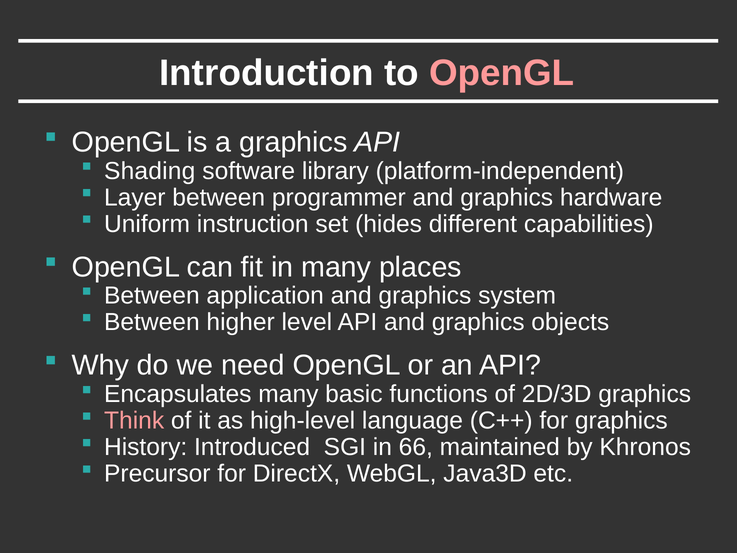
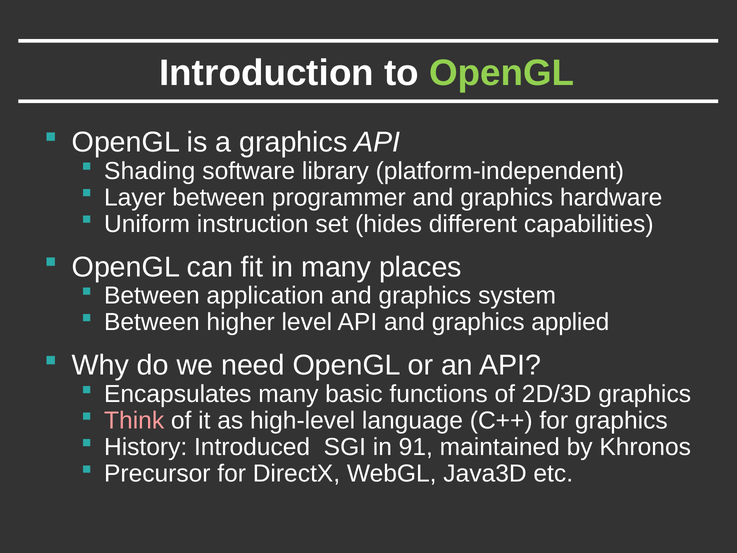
OpenGL at (502, 73) colour: pink -> light green
objects: objects -> applied
66: 66 -> 91
